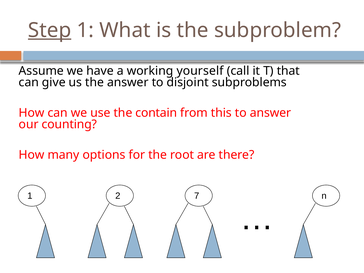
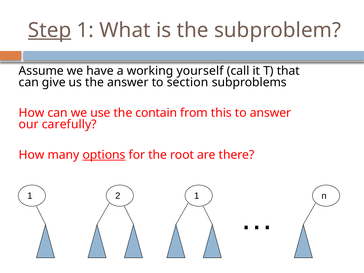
disjoint: disjoint -> section
counting: counting -> carefully
options underline: none -> present
2 7: 7 -> 1
